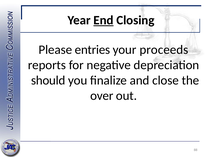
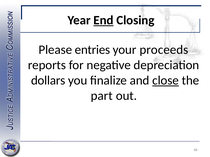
should: should -> dollars
close underline: none -> present
over: over -> part
